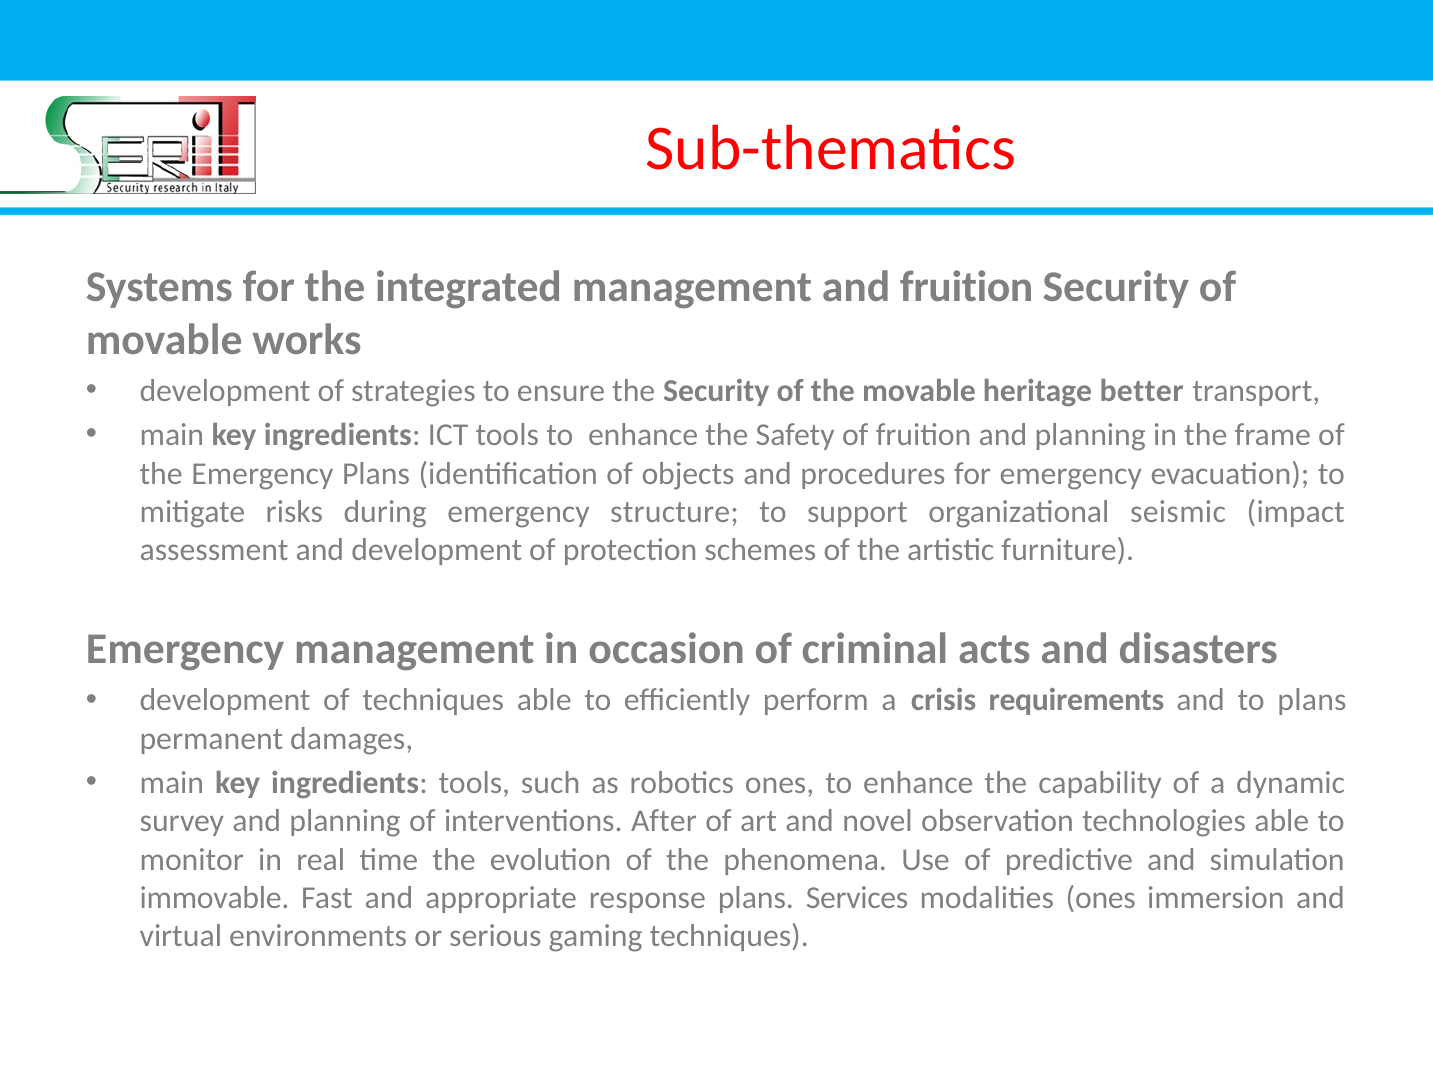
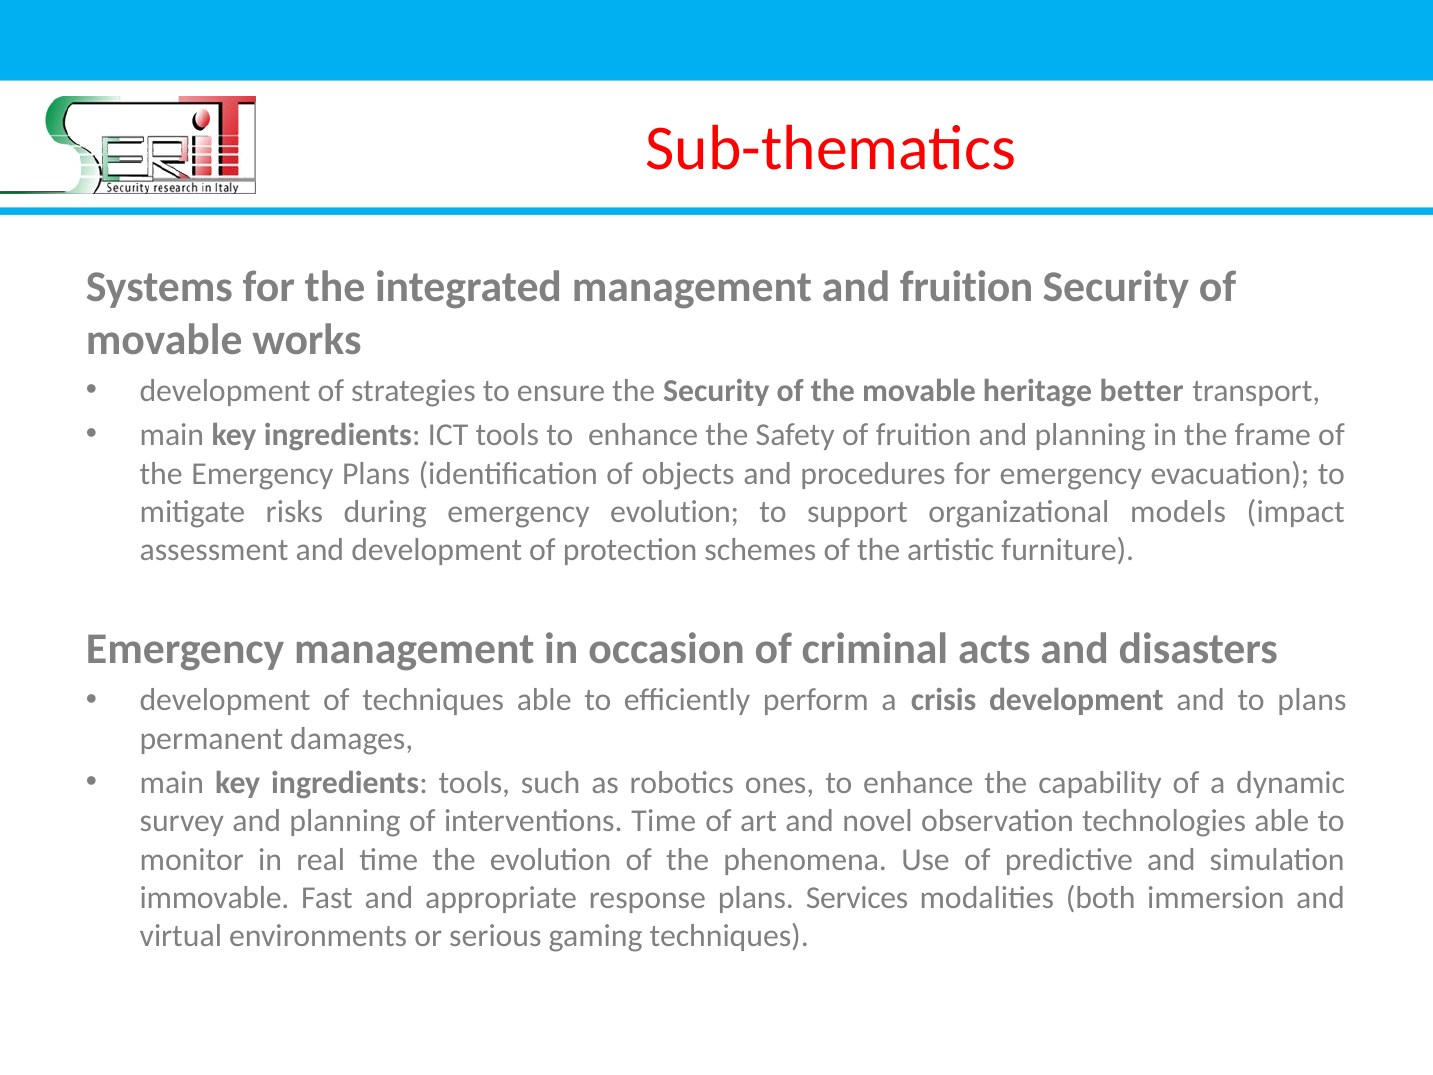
emergency structure: structure -> evolution
seismic: seismic -> models
crisis requirements: requirements -> development
interventions After: After -> Time
modalities ones: ones -> both
